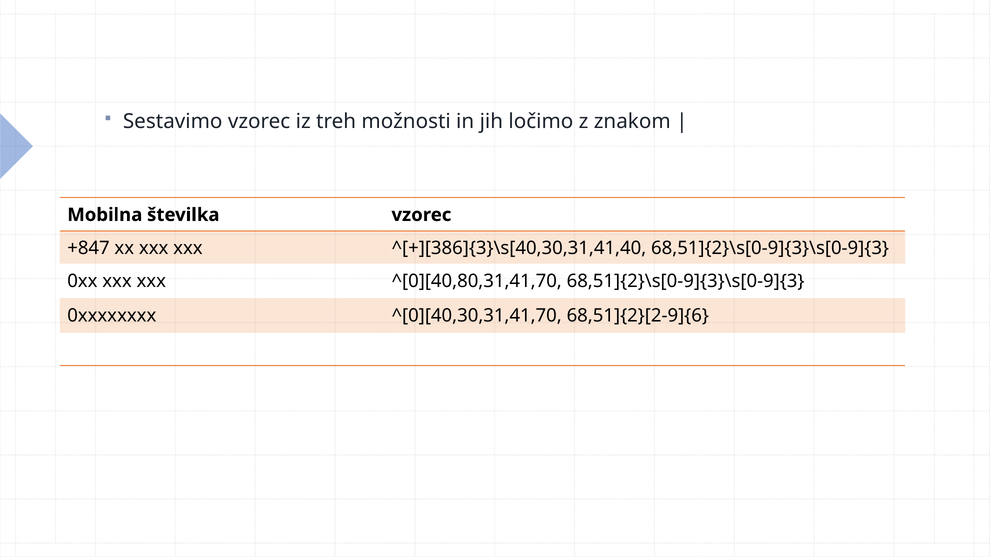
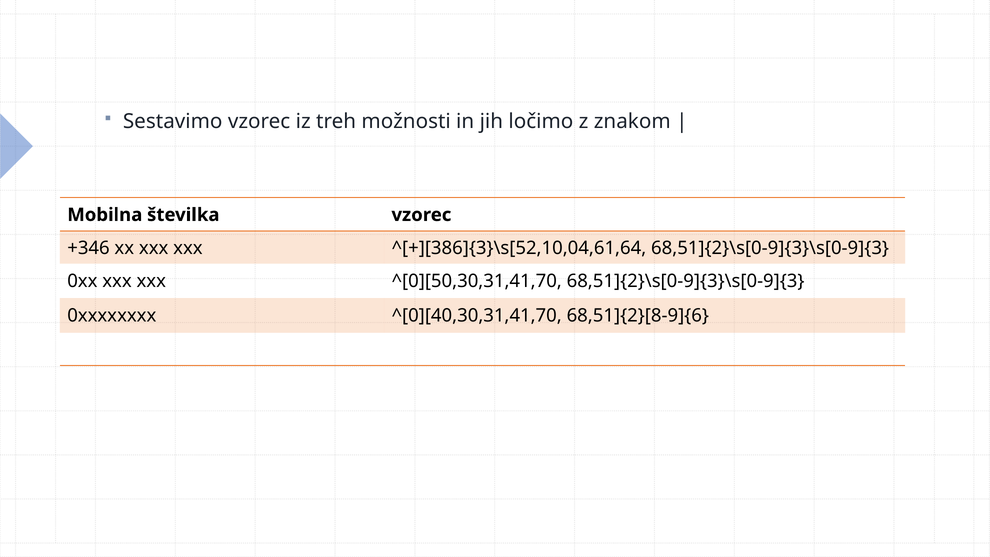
+847: +847 -> +346
^[+][386]{3}\s[40,30,31,41,40: ^[+][386]{3}\s[40,30,31,41,40 -> ^[+][386]{3}\s[52,10,04,61,64
^[0][40,80,31,41,70: ^[0][40,80,31,41,70 -> ^[0][50,30,31,41,70
68,51]{2}[2-9]{6: 68,51]{2}[2-9]{6 -> 68,51]{2}[8-9]{6
